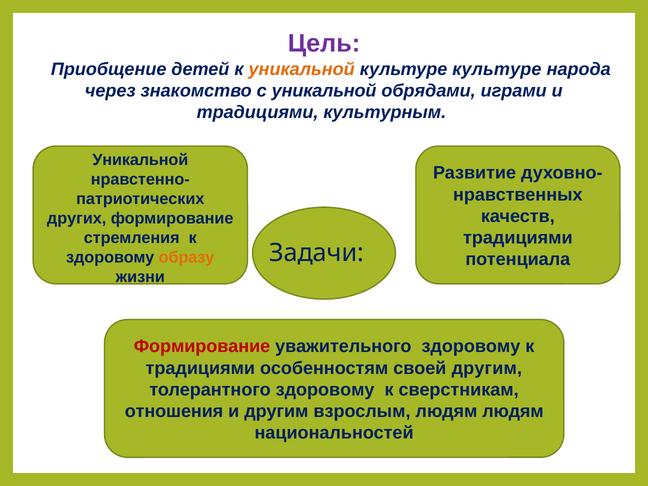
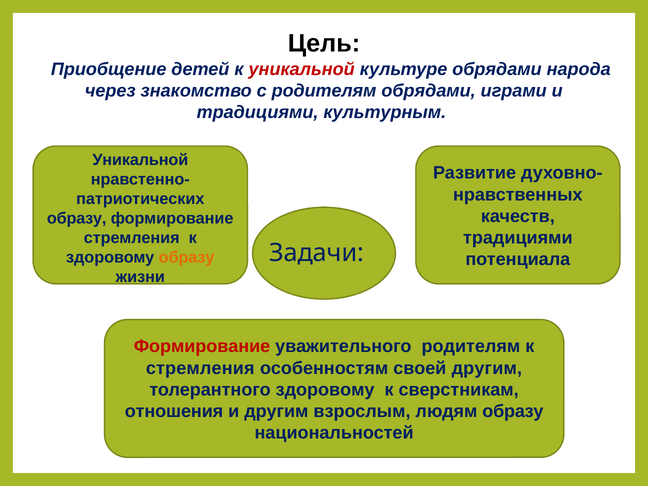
Цель colour: purple -> black
уникальной at (302, 69) colour: orange -> red
культуре культуре: культуре -> обрядами
с уникальной: уникальной -> родителям
других at (77, 218): других -> образу
уважительного здоровому: здоровому -> родителям
традициями at (200, 368): традициями -> стремления
людям людям: людям -> образу
